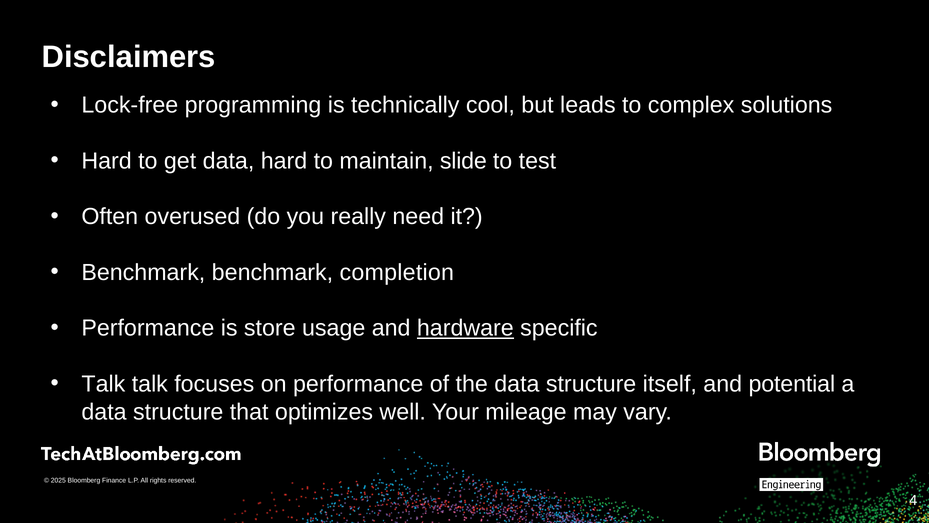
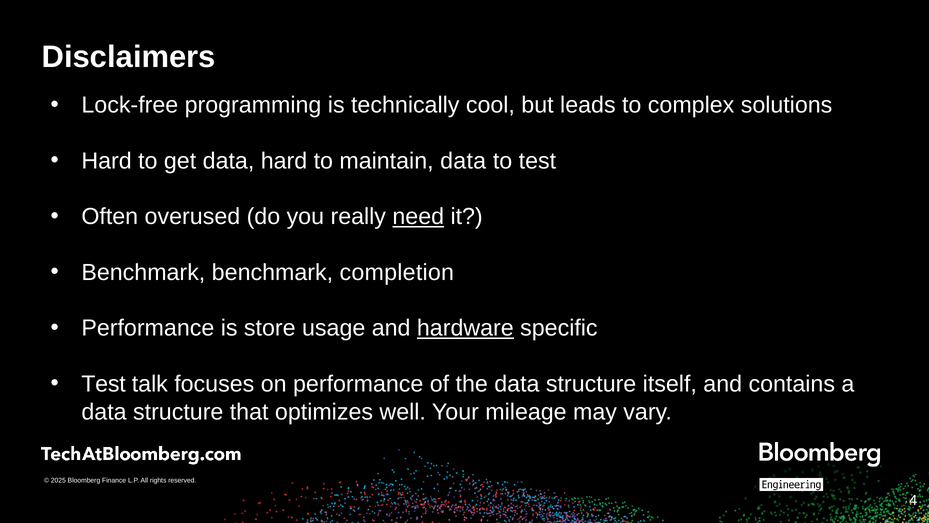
maintain slide: slide -> data
need underline: none -> present
Talk at (103, 384): Talk -> Test
potential: potential -> contains
